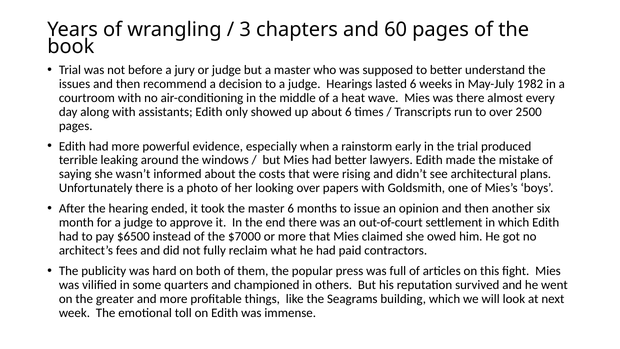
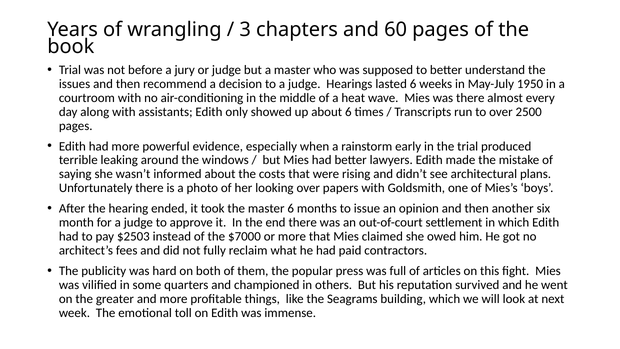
1982: 1982 -> 1950
$6500: $6500 -> $2503
